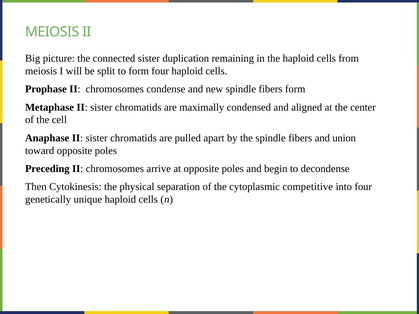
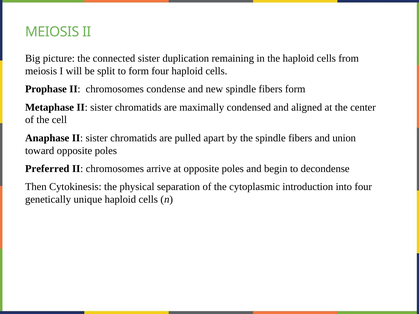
Preceding: Preceding -> Preferred
competitive: competitive -> introduction
